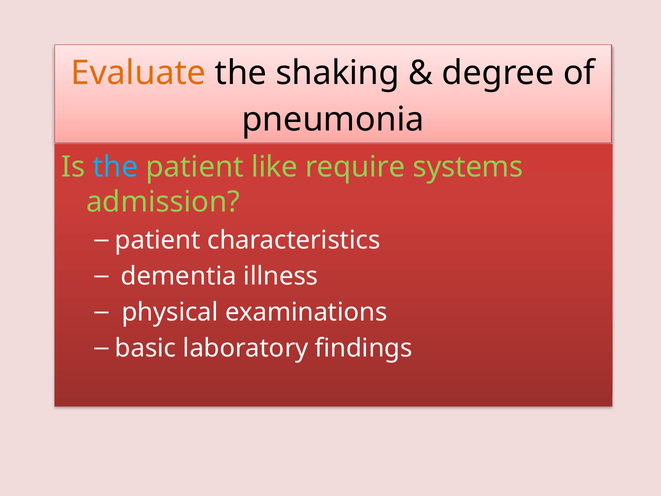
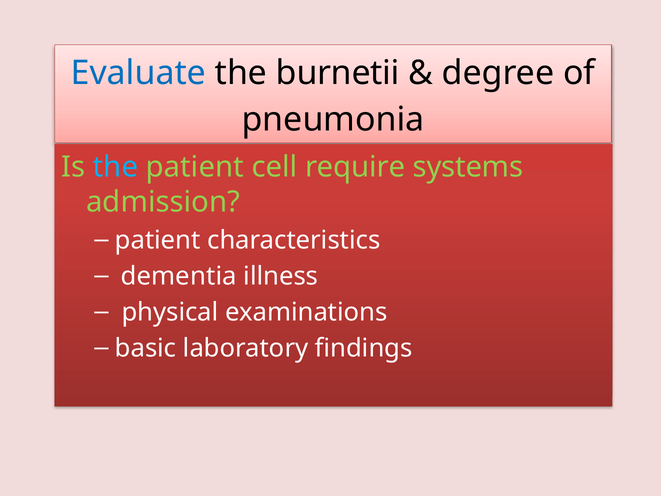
Evaluate colour: orange -> blue
shaking: shaking -> burnetii
like: like -> cell
